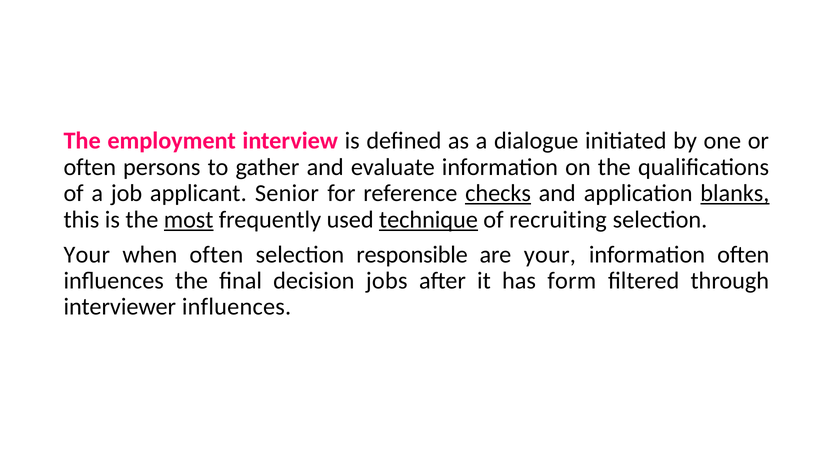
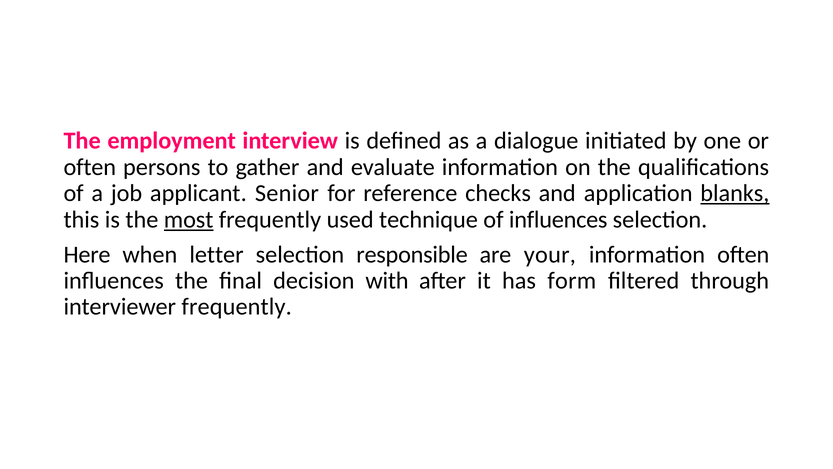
checks underline: present -> none
technique underline: present -> none
of recruiting: recruiting -> influences
Your at (87, 254): Your -> Here
when often: often -> letter
jobs: jobs -> with
interviewer influences: influences -> frequently
